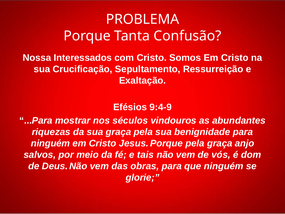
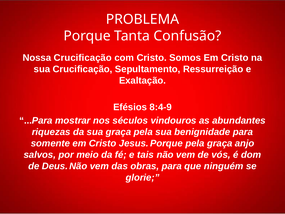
Nossa Interessados: Interessados -> Crucificação
9:4-9: 9:4-9 -> 8:4-9
ninguém at (50, 143): ninguém -> somente
